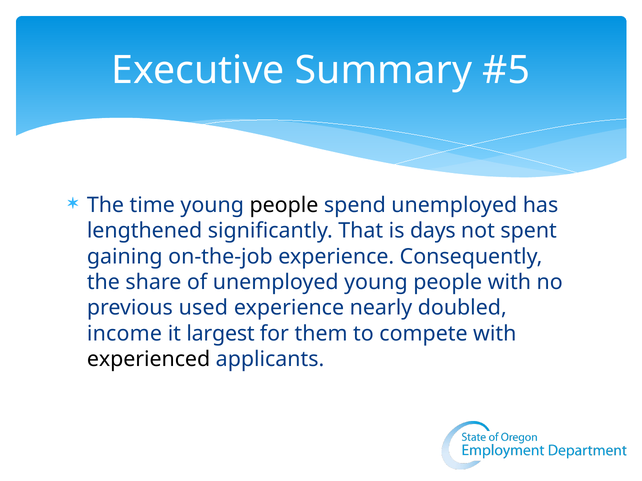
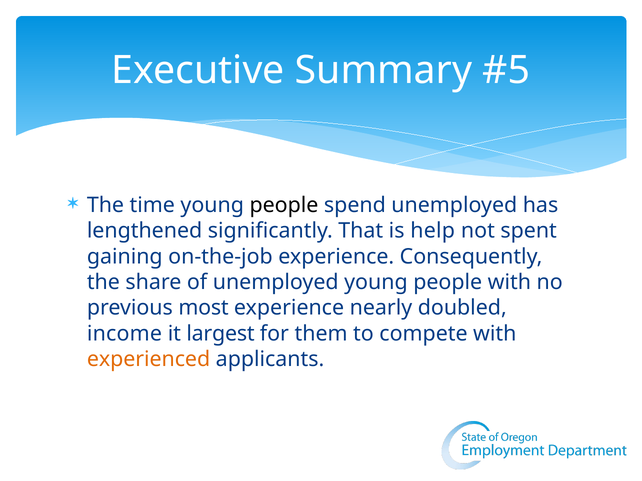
days: days -> help
used: used -> most
experienced colour: black -> orange
